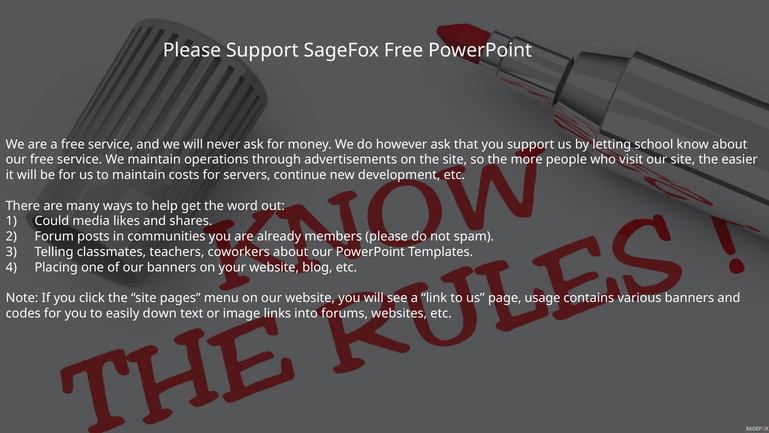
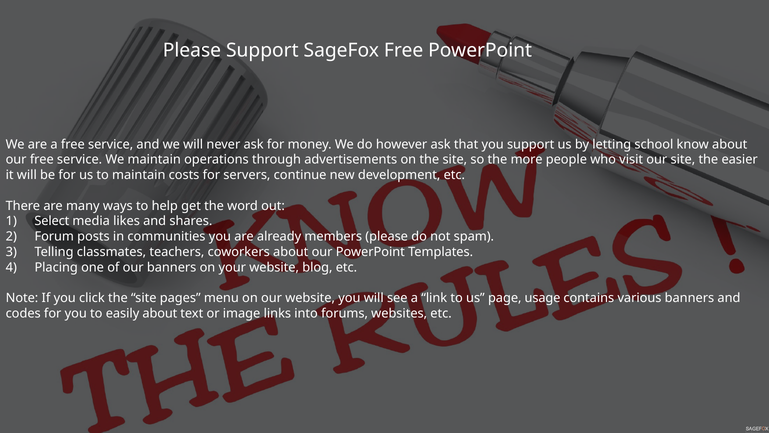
Could: Could -> Select
easily down: down -> about
